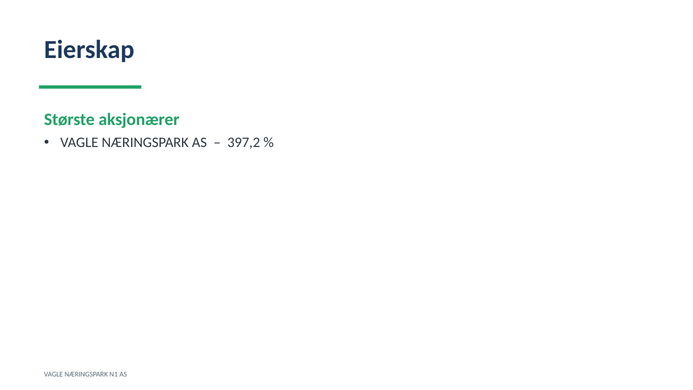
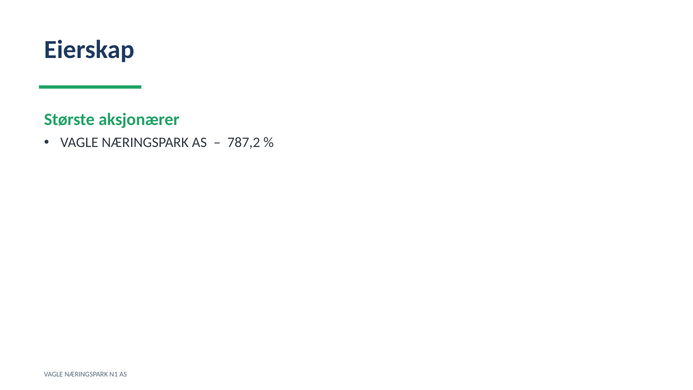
397,2: 397,2 -> 787,2
